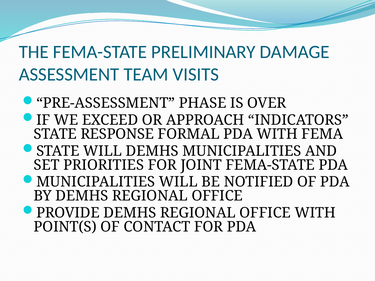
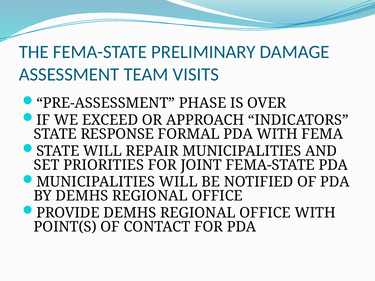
WILL DEMHS: DEMHS -> REPAIR
